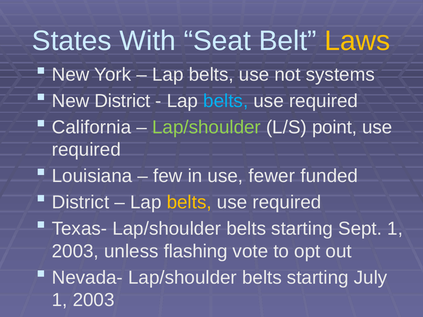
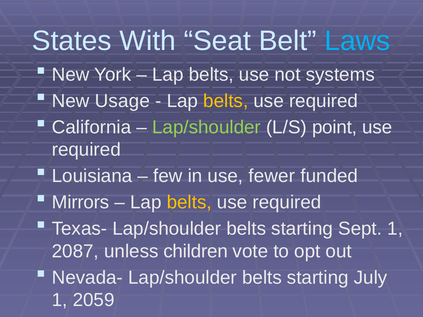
Laws colour: yellow -> light blue
New District: District -> Usage
belts at (226, 101) colour: light blue -> yellow
District at (81, 203): District -> Mirrors
2003 at (75, 251): 2003 -> 2087
flashing: flashing -> children
2003 at (94, 300): 2003 -> 2059
